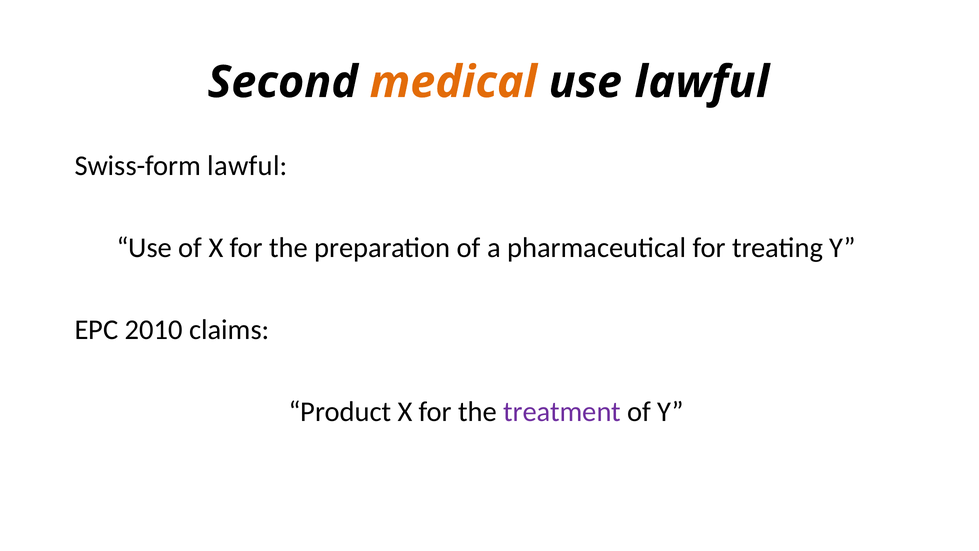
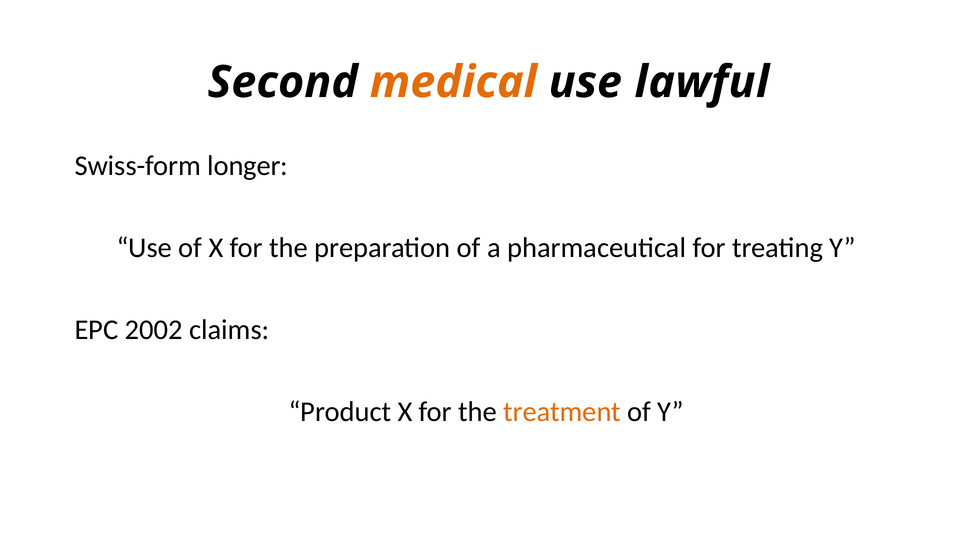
Swiss-form lawful: lawful -> longer
2010: 2010 -> 2002
treatment colour: purple -> orange
